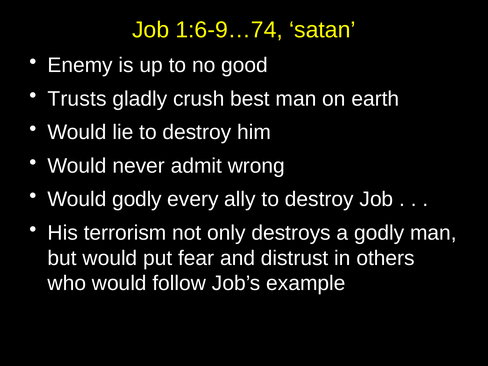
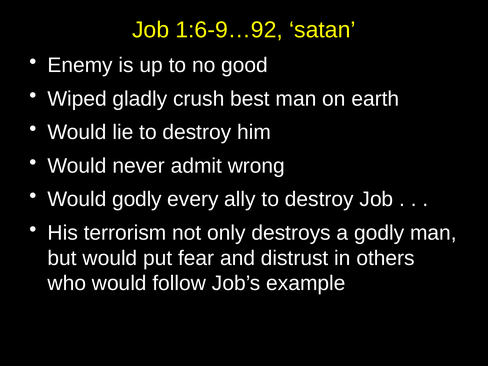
1:6-9…74: 1:6-9…74 -> 1:6-9…92
Trusts: Trusts -> Wiped
